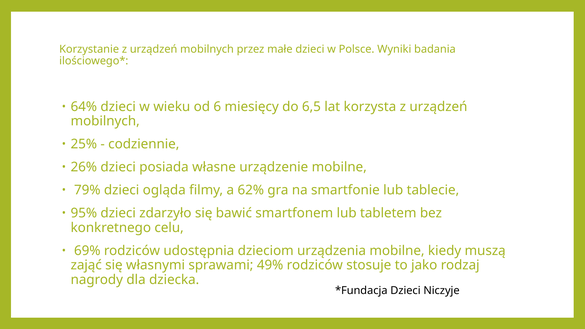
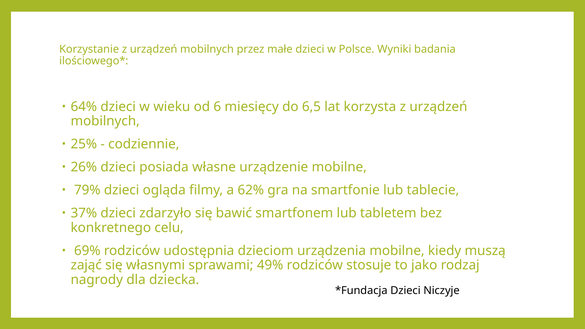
95%: 95% -> 37%
